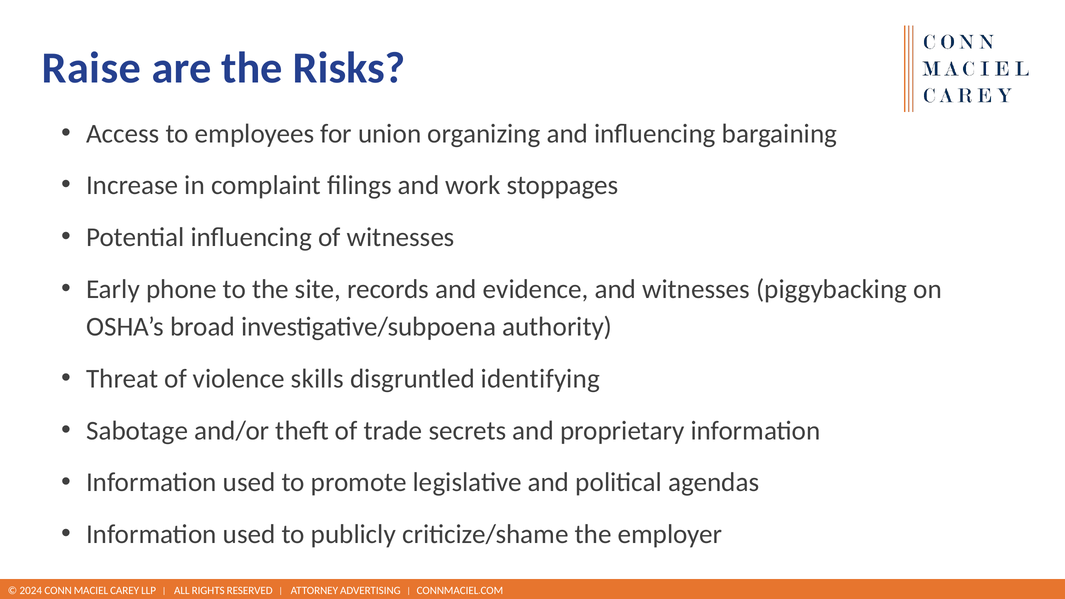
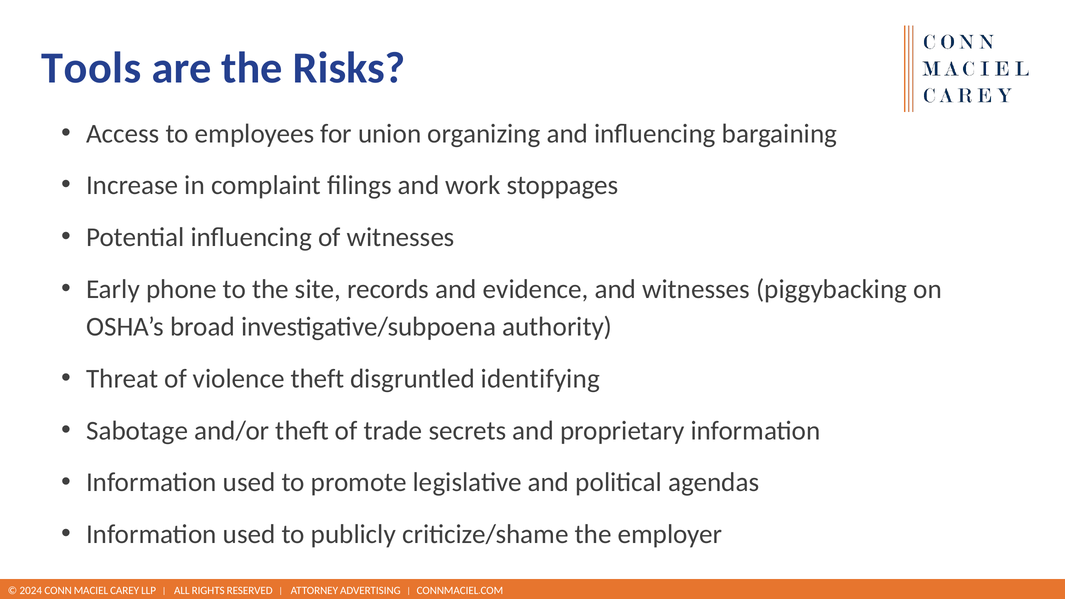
Raise: Raise -> Tools
violence skills: skills -> theft
